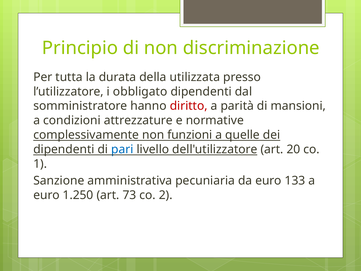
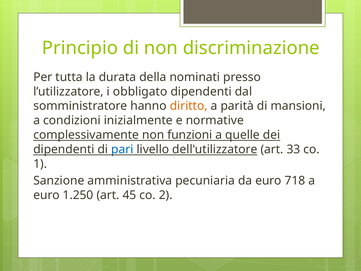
utilizzata: utilizzata -> nominati
diritto colour: red -> orange
attrezzature: attrezzature -> inizialmente
20: 20 -> 33
133: 133 -> 718
73: 73 -> 45
